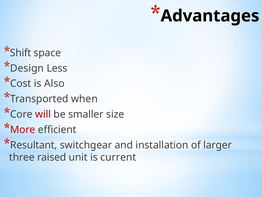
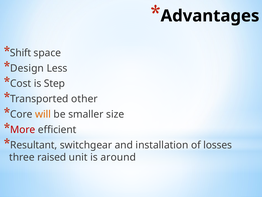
Also: Also -> Step
when: when -> other
will colour: red -> orange
larger: larger -> losses
current: current -> around
